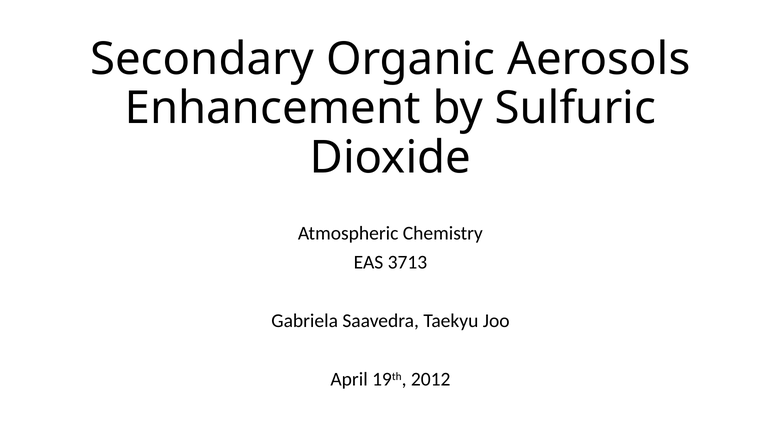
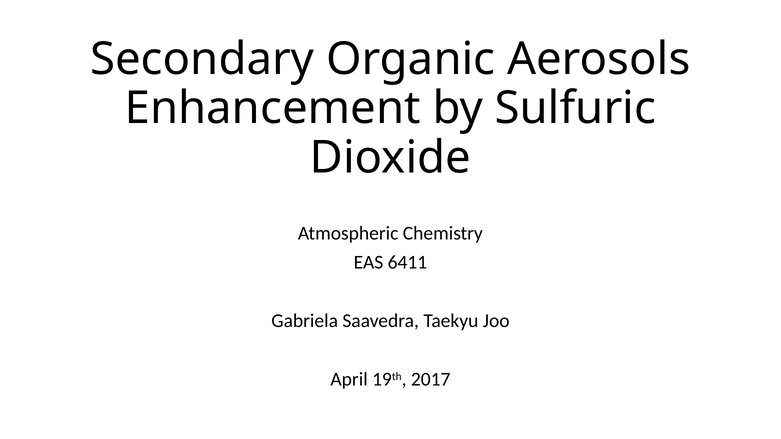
3713: 3713 -> 6411
2012: 2012 -> 2017
